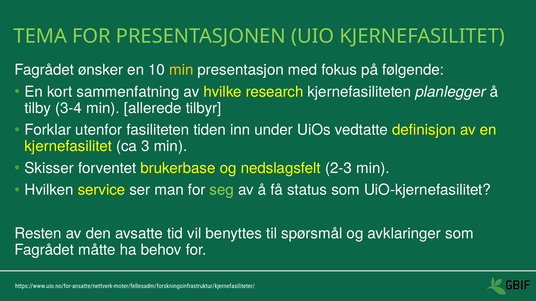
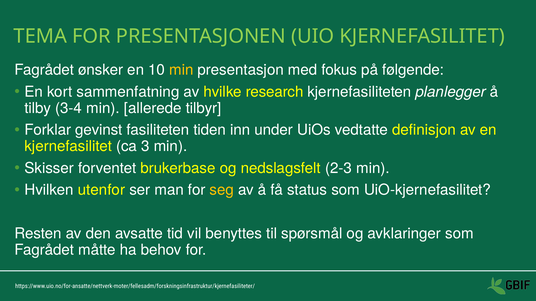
utenfor: utenfor -> gevinst
service: service -> utenfor
seg colour: light green -> yellow
